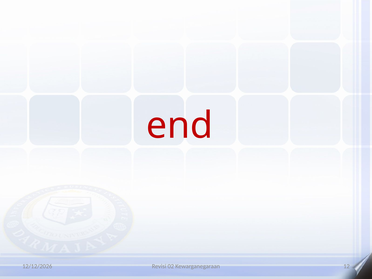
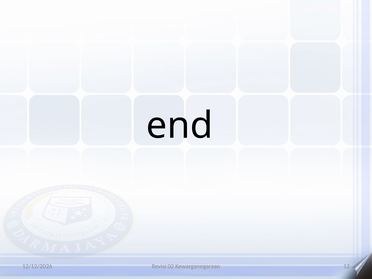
end colour: red -> black
